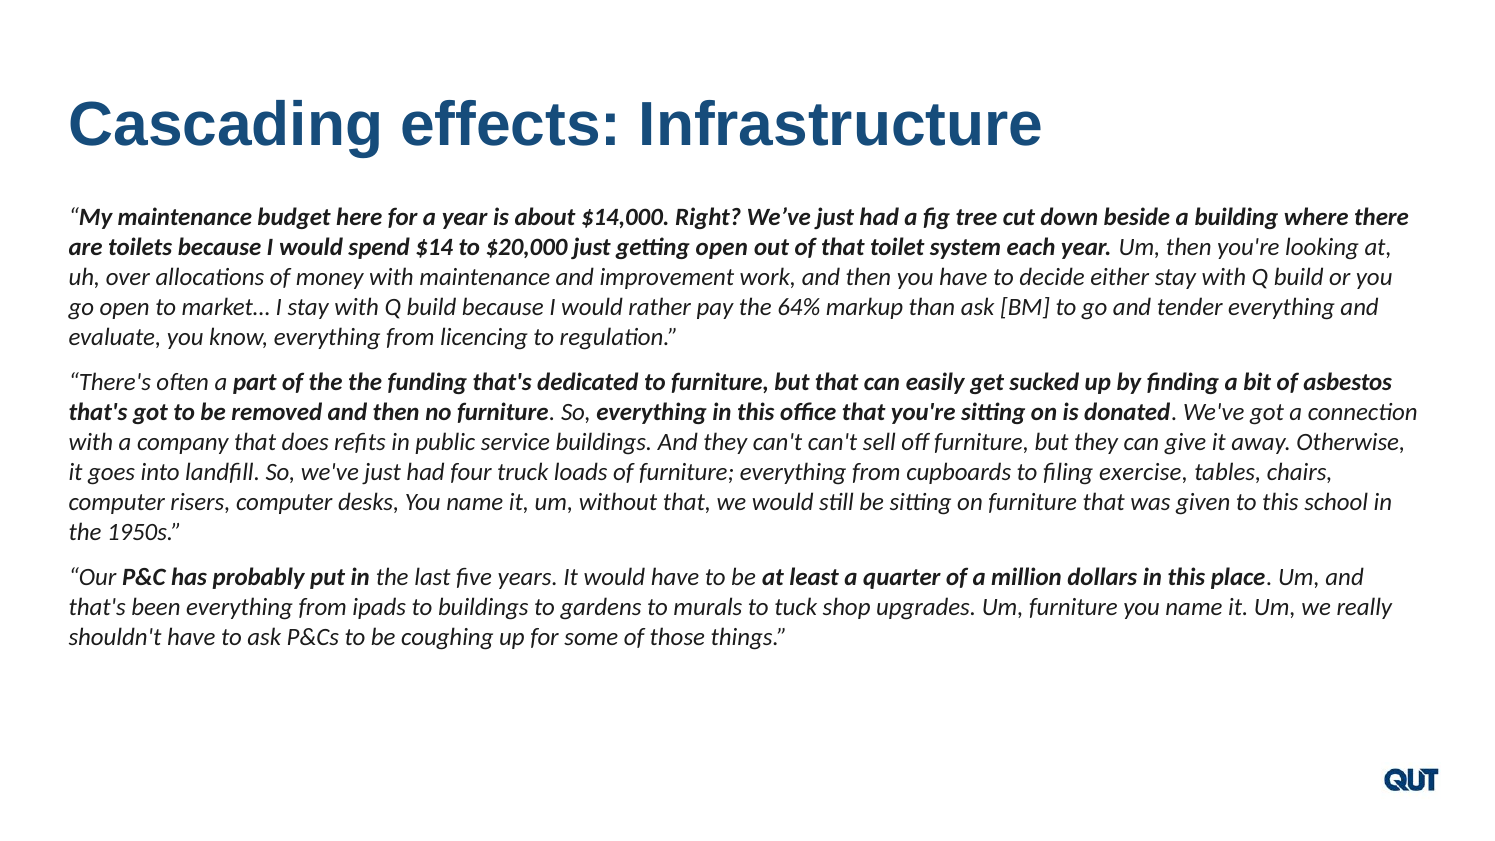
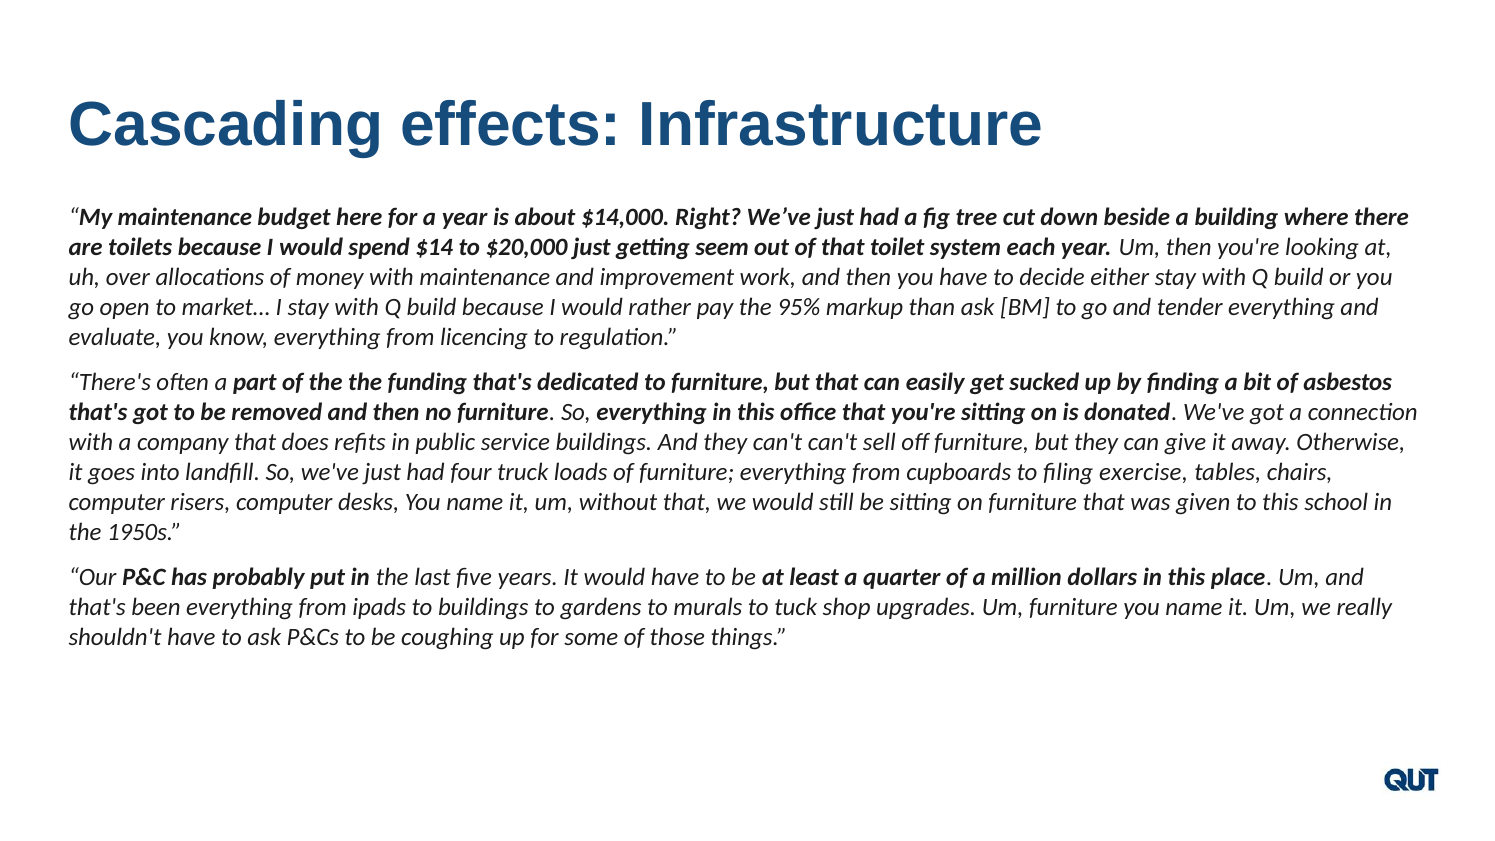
getting open: open -> seem
64%: 64% -> 95%
